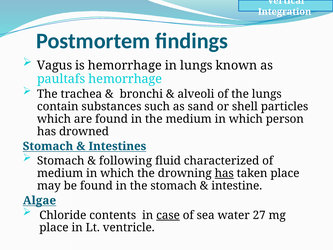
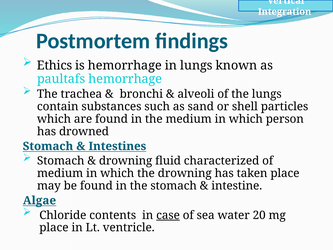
Vagus: Vagus -> Ethics
following at (126, 161): following -> drowning
has at (224, 173) underline: present -> none
27: 27 -> 20
